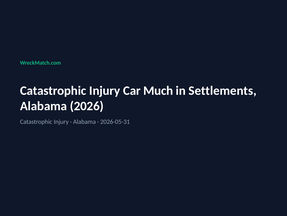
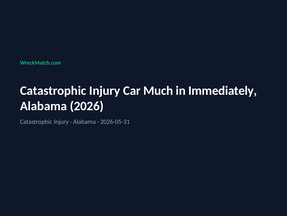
Settlements: Settlements -> Immediately
